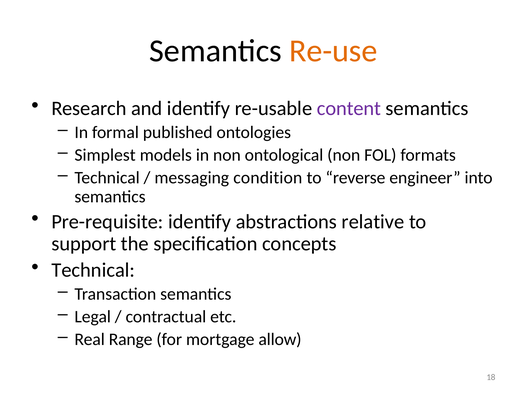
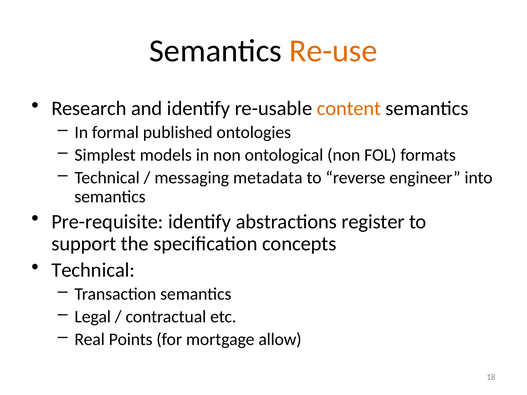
content colour: purple -> orange
condition: condition -> metadata
relative: relative -> register
Range: Range -> Points
